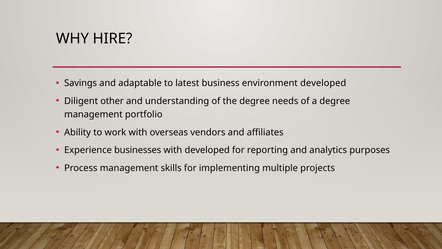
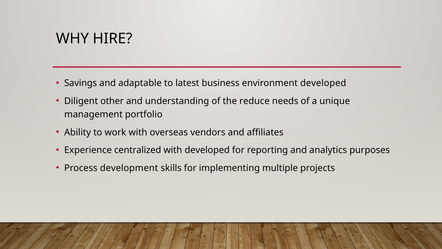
the degree: degree -> reduce
a degree: degree -> unique
businesses: businesses -> centralized
Process management: management -> development
